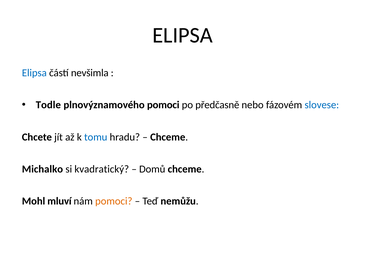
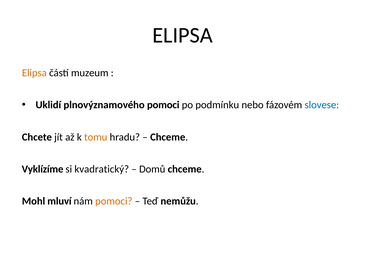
Elipsa at (34, 73) colour: blue -> orange
nevšimla: nevšimla -> muzeum
Todle: Todle -> Uklidí
předčasně: předčasně -> podmínku
tomu colour: blue -> orange
Michalko: Michalko -> Vyklízíme
